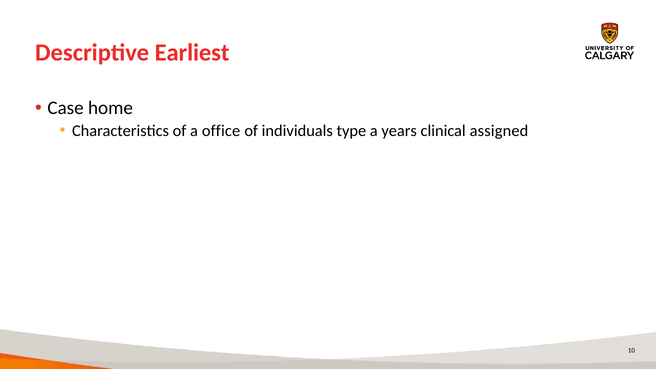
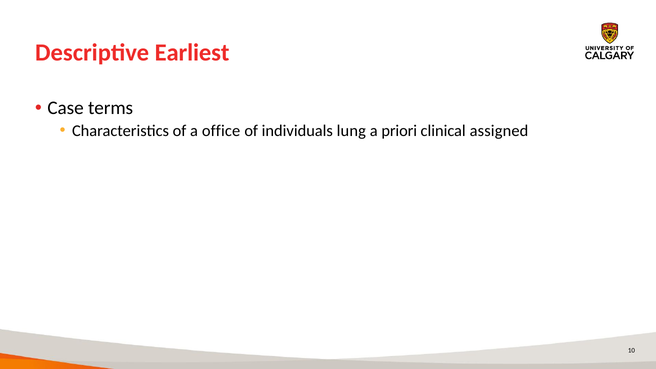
home: home -> terms
type: type -> lung
years: years -> priori
